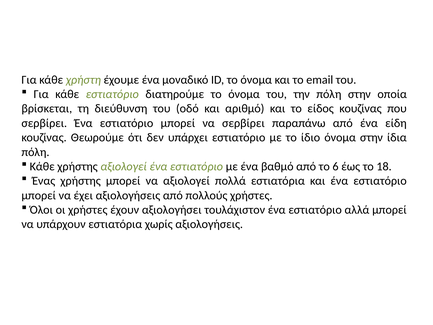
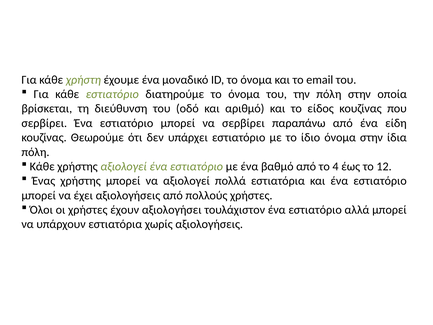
6: 6 -> 4
18: 18 -> 12
